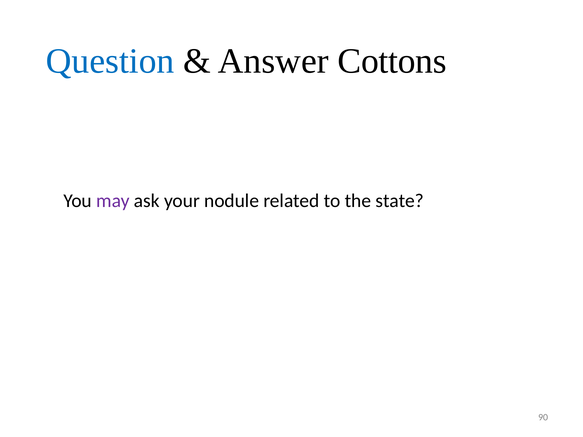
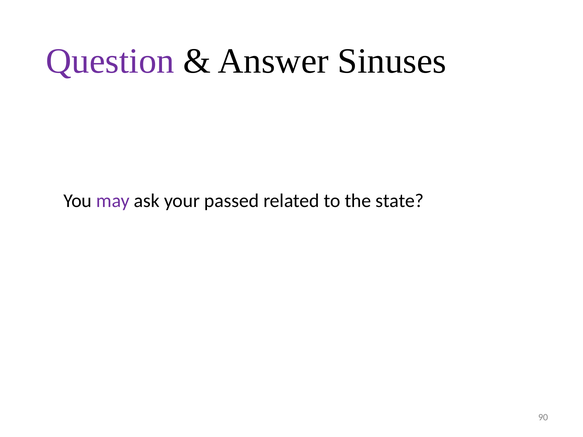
Question colour: blue -> purple
Cottons: Cottons -> Sinuses
nodule: nodule -> passed
